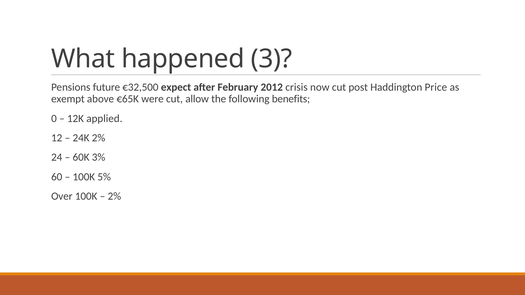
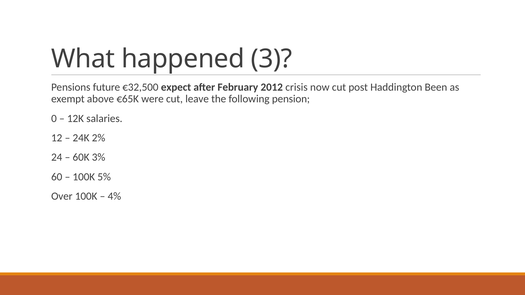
Price: Price -> Been
allow: allow -> leave
benefits: benefits -> pension
applied: applied -> salaries
2% at (114, 196): 2% -> 4%
